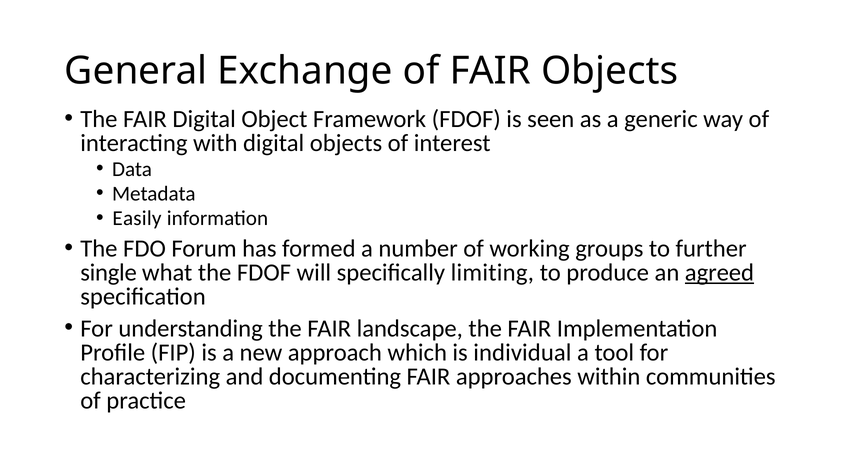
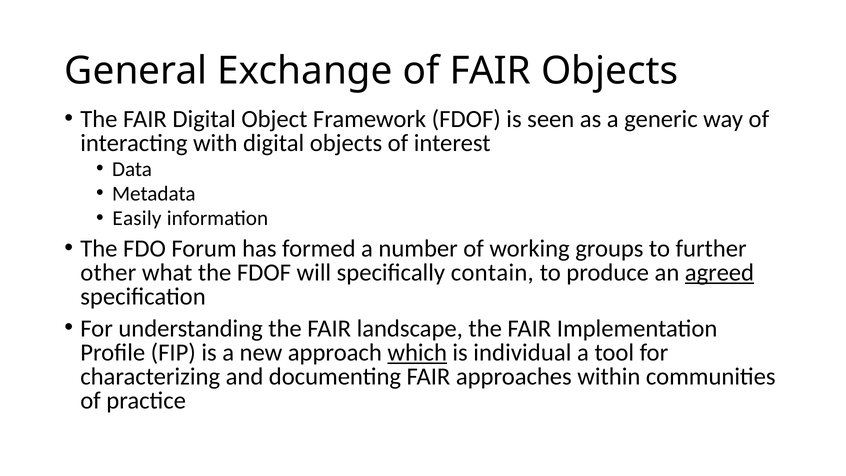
single: single -> other
limiting: limiting -> contain
which underline: none -> present
